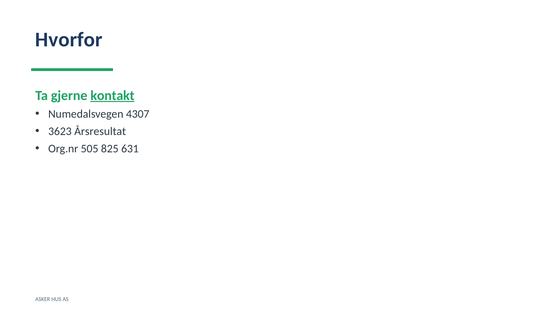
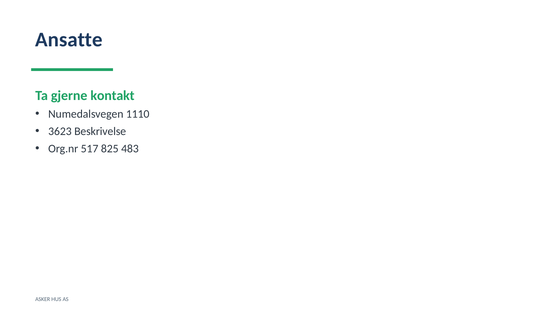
Hvorfor: Hvorfor -> Ansatte
kontakt underline: present -> none
4307: 4307 -> 1110
Årsresultat: Årsresultat -> Beskrivelse
505: 505 -> 517
631: 631 -> 483
